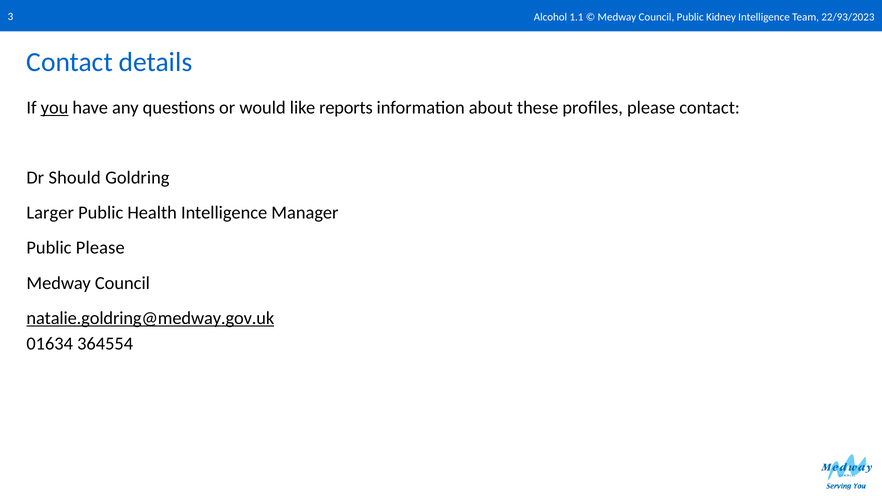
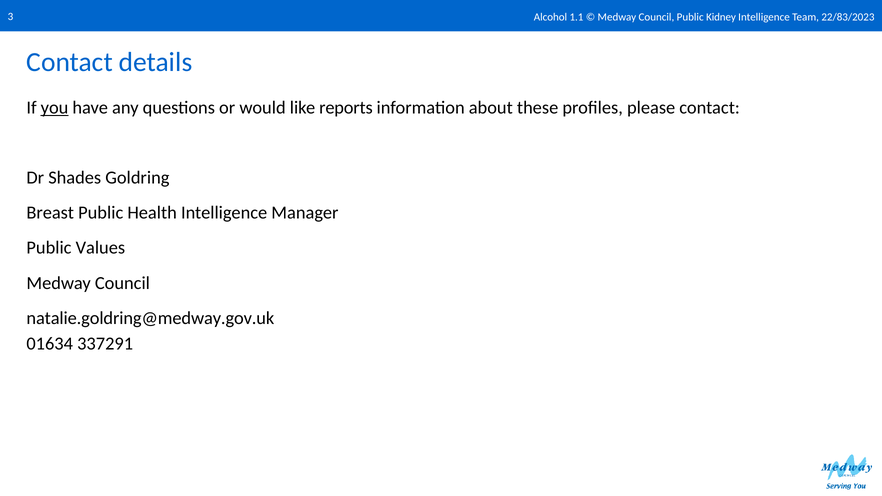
22/93/2023: 22/93/2023 -> 22/83/2023
Should: Should -> Shades
Larger: Larger -> Breast
Public Please: Please -> Values
natalie.goldring@medway.gov.uk underline: present -> none
364554: 364554 -> 337291
